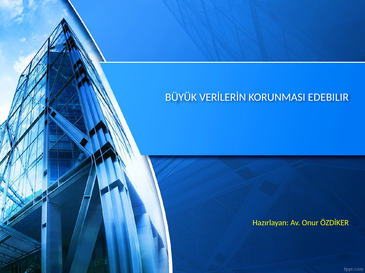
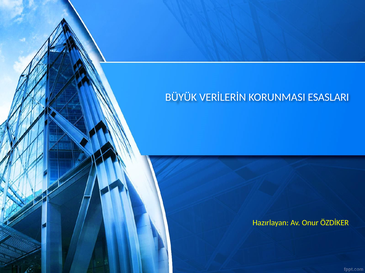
EDEBILIR: EDEBILIR -> ESASLARI
